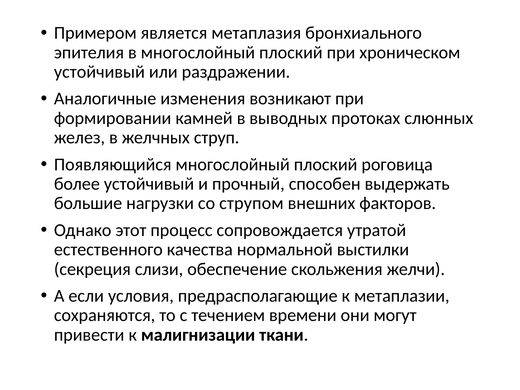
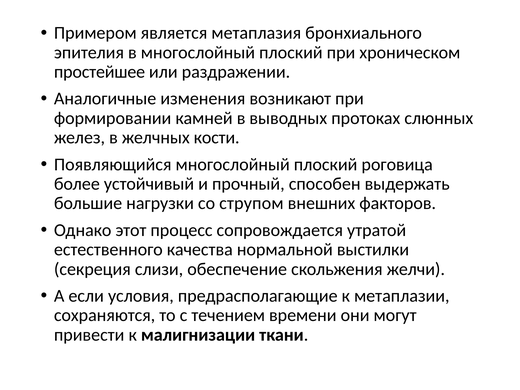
устойчивый at (99, 72): устойчивый -> простейшее
струп: струп -> кости
